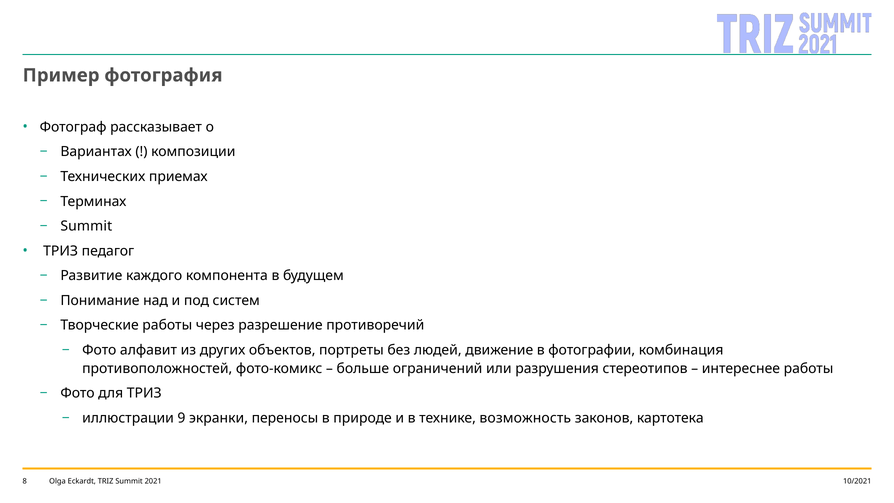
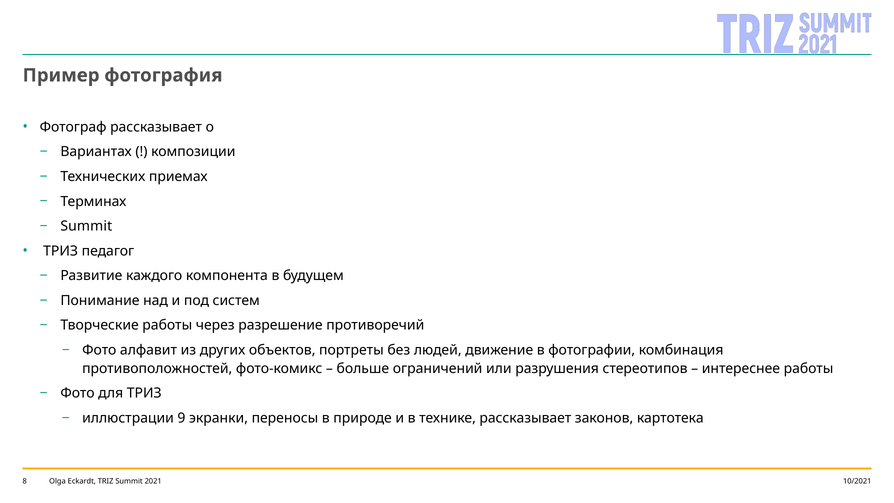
технике возможность: возможность -> рассказывает
